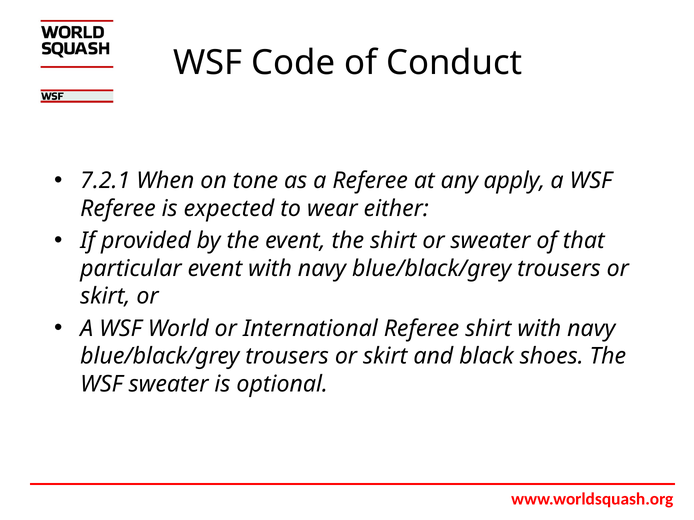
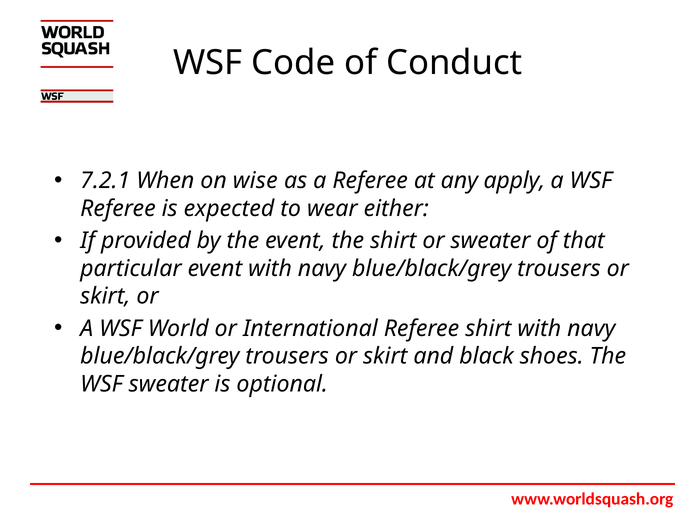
tone: tone -> wise
